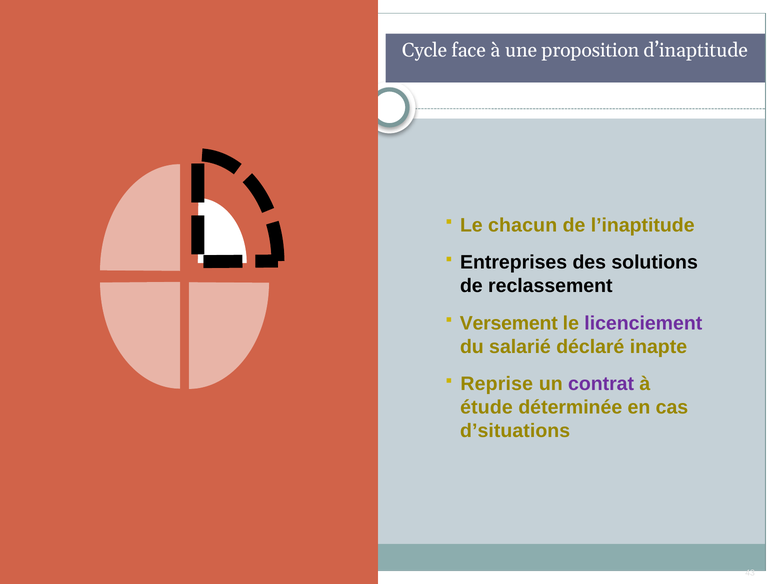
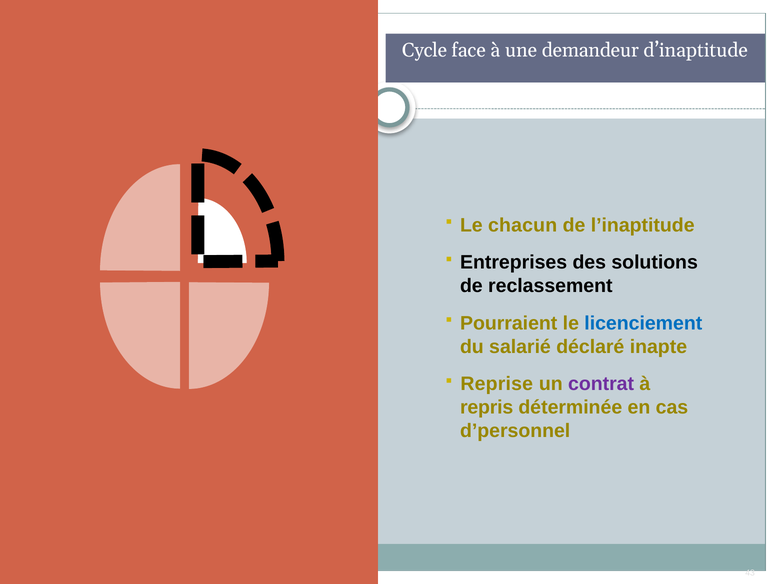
proposition: proposition -> demandeur
Versement: Versement -> Pourraient
licenciement colour: purple -> blue
étude: étude -> repris
d’situations: d’situations -> d’personnel
